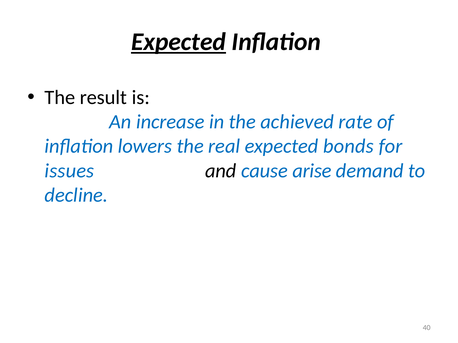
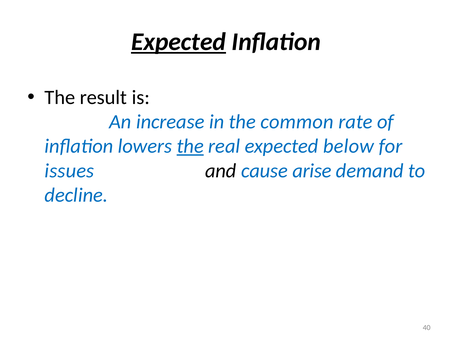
achieved: achieved -> common
the at (190, 146) underline: none -> present
bonds: bonds -> below
